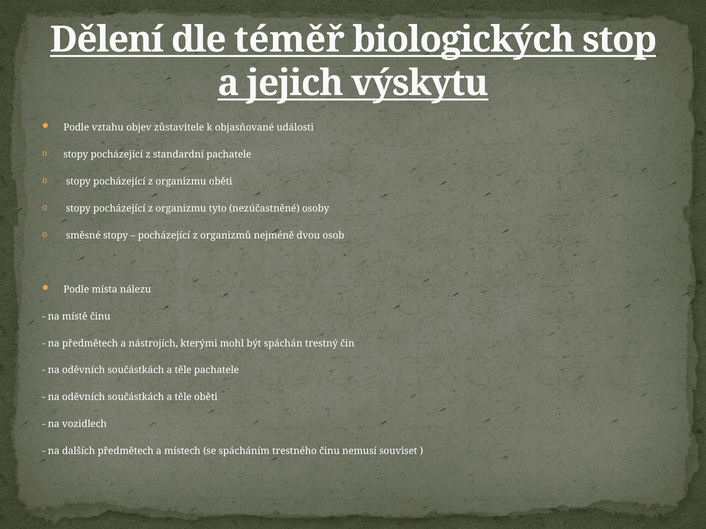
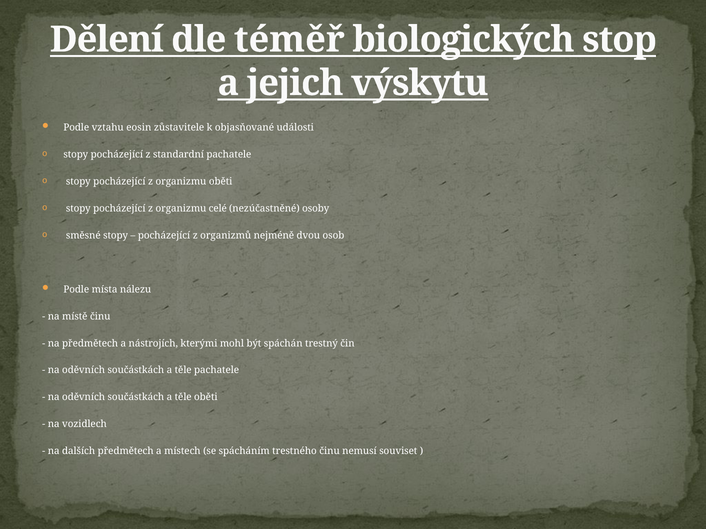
objev: objev -> eosin
tyto: tyto -> celé
